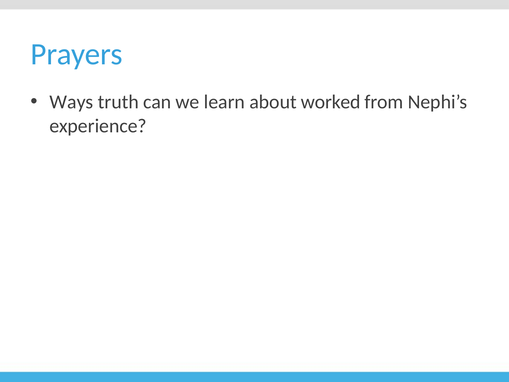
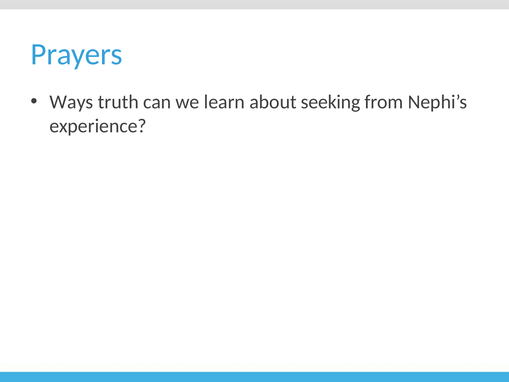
worked: worked -> seeking
